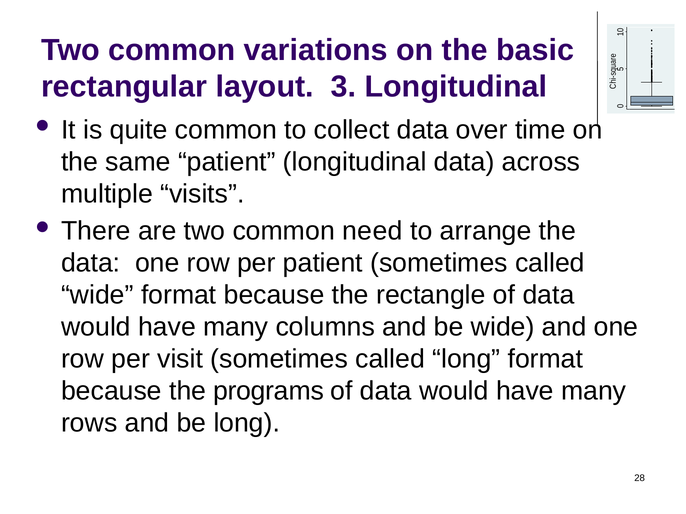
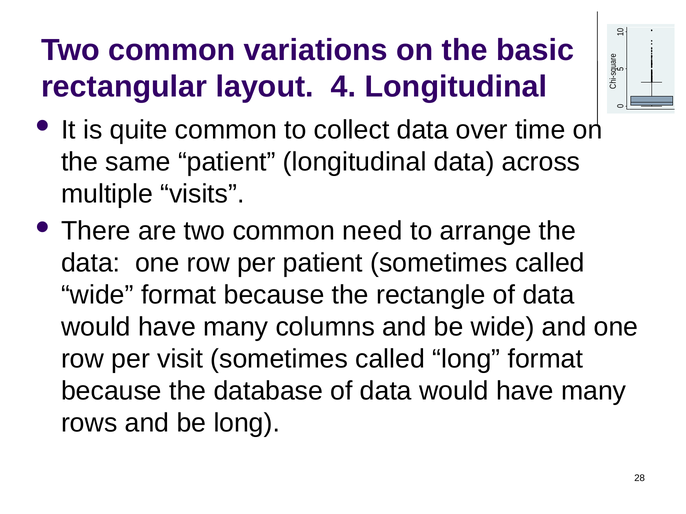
3: 3 -> 4
programs: programs -> database
